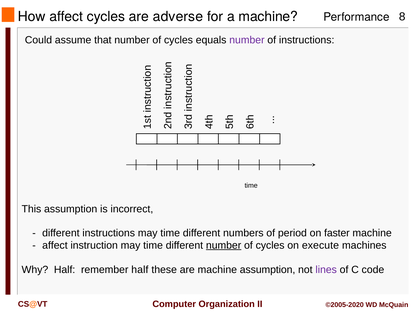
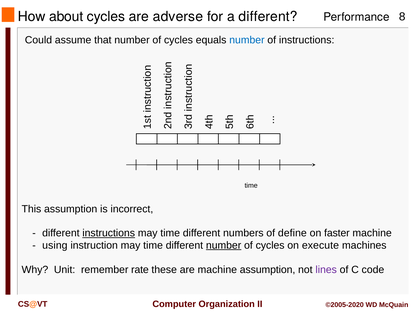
How affect: affect -> about
a machine: machine -> different
number at (247, 40) colour: purple -> blue
instructions at (109, 233) underline: none -> present
period: period -> define
affect at (55, 245): affect -> using
Why Half: Half -> Unit
remember half: half -> rate
